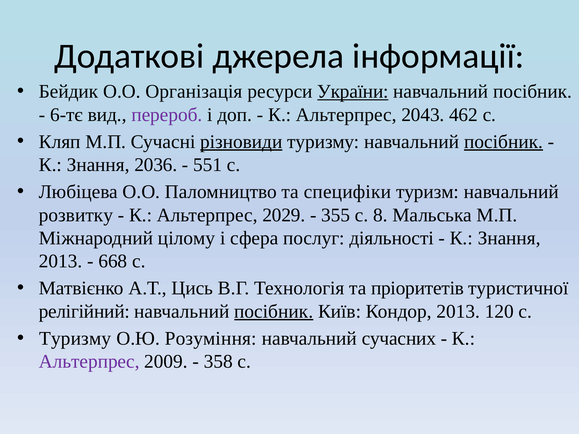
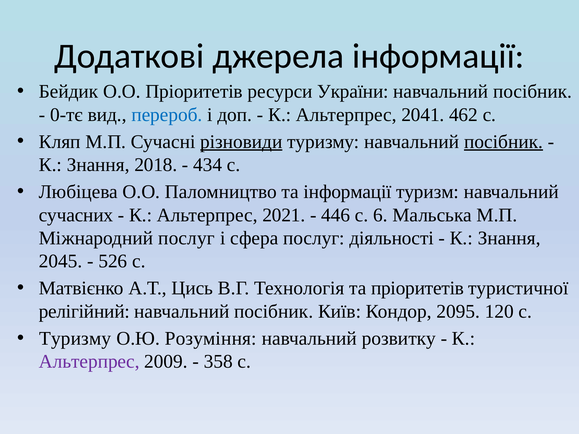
О.О Організація: Організація -> Пріоритетів
України underline: present -> none
6-тє: 6-тє -> 0-тє
перероб colour: purple -> blue
2043: 2043 -> 2041
2036: 2036 -> 2018
551: 551 -> 434
та специфіки: специфіки -> інформації
розвитку: розвитку -> сучасних
2029: 2029 -> 2021
355: 355 -> 446
8: 8 -> 6
Міжнародний цілому: цілому -> послуг
2013 at (61, 261): 2013 -> 2045
668: 668 -> 526
посібник at (274, 312) underline: present -> none
Кондор 2013: 2013 -> 2095
сучасних: сучасних -> розвитку
